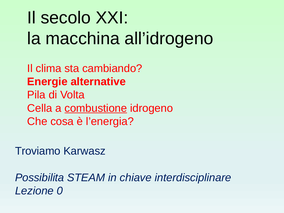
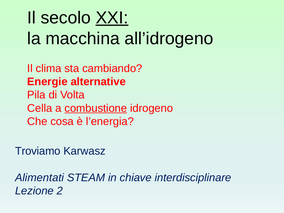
XXI underline: none -> present
Possibilita: Possibilita -> Alimentati
0: 0 -> 2
